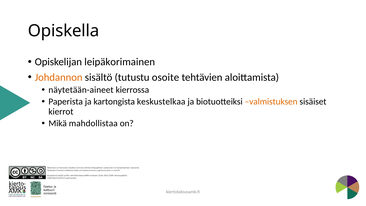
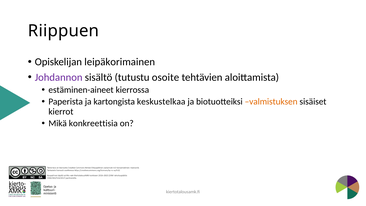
Opiskella: Opiskella -> Riippuen
Johdannon colour: orange -> purple
näytetään-aineet: näytetään-aineet -> estäminen-aineet
mahdollistaa: mahdollistaa -> konkreettisia
